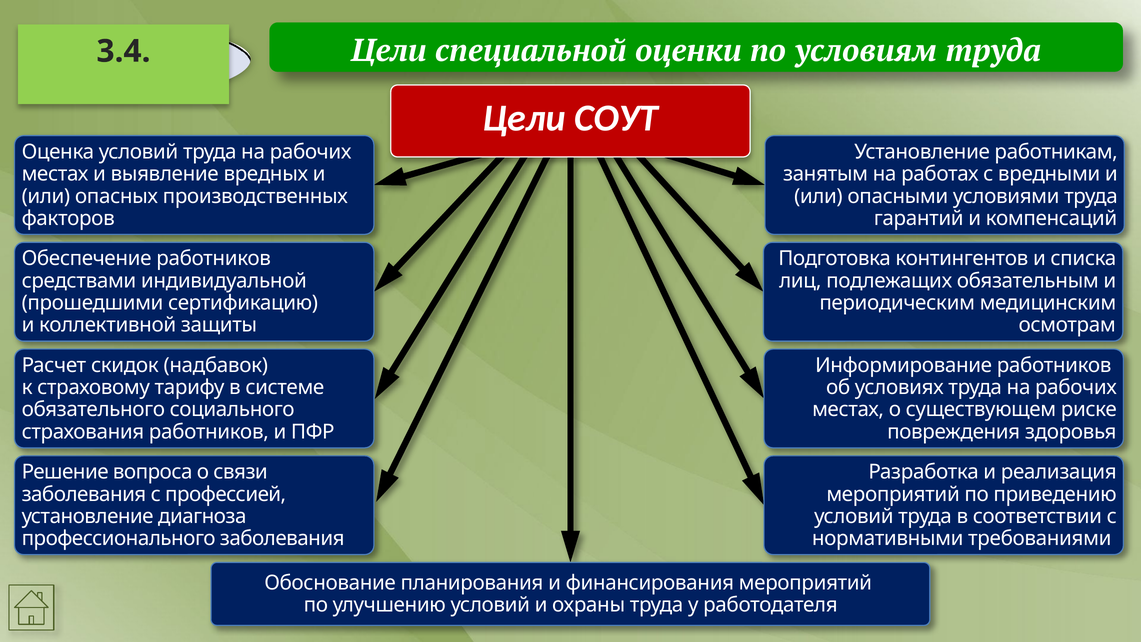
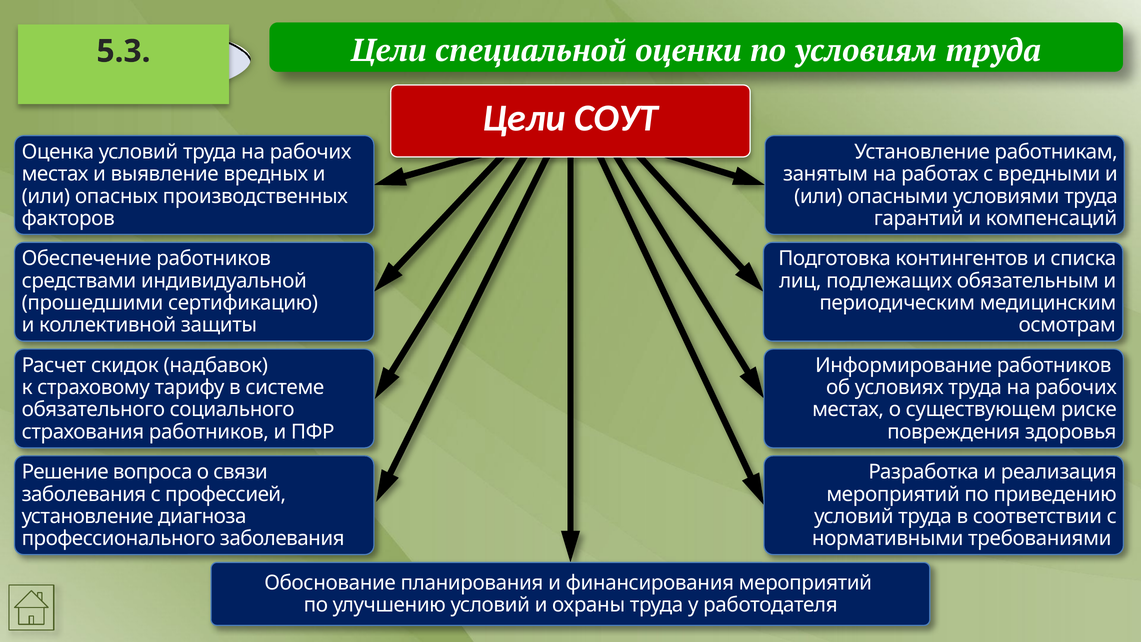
3.4: 3.4 -> 5.3
